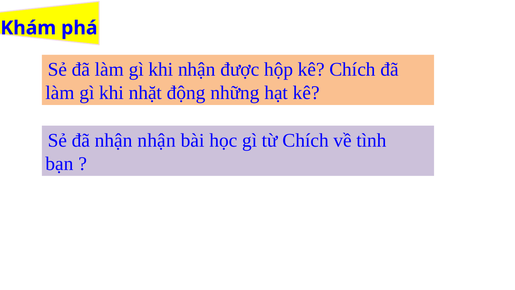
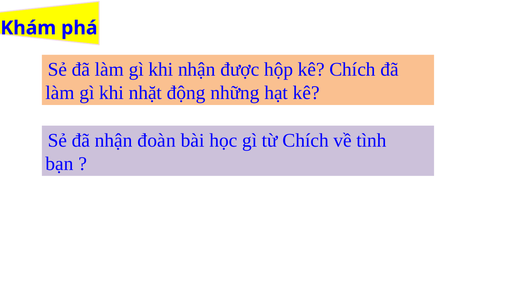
nhận nhận: nhận -> đoàn
